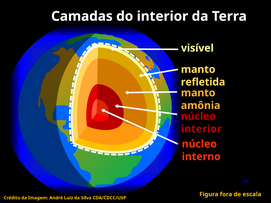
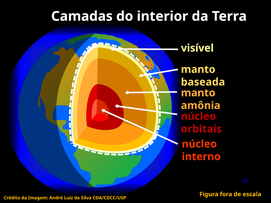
refletida: refletida -> baseada
interior at (201, 129): interior -> orbitais
